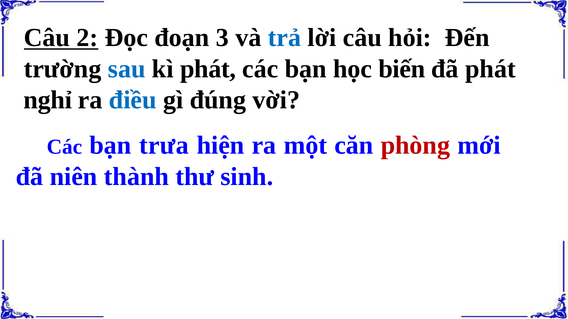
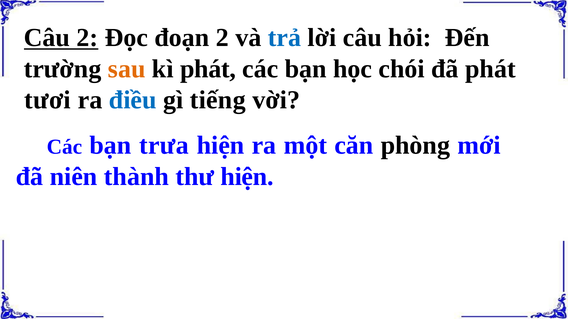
đoạn 3: 3 -> 2
sau colour: blue -> orange
biến: biến -> chói
nghỉ: nghỉ -> tươi
đúng: đúng -> tiếng
phòng colour: red -> black
thư sinh: sinh -> hiện
